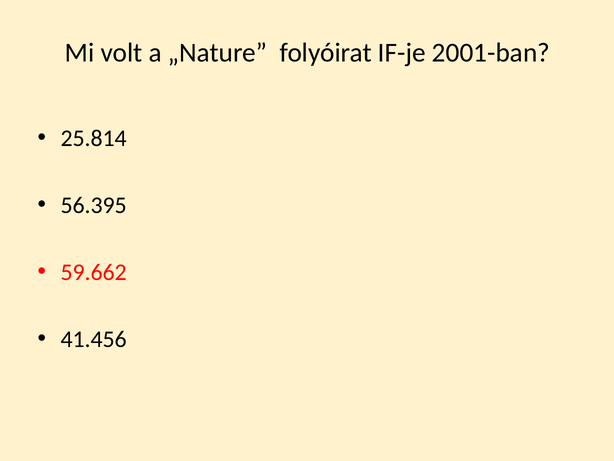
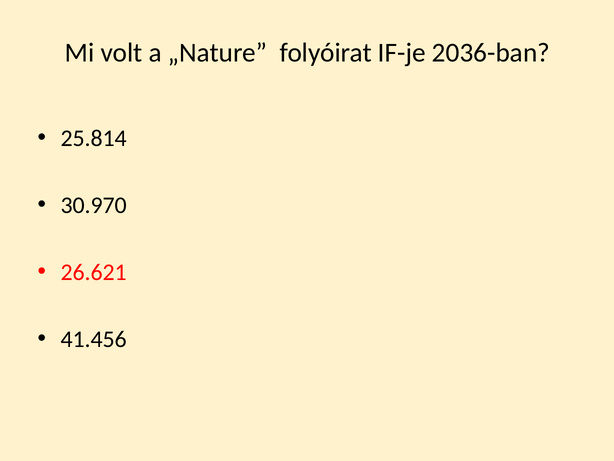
2001-ban: 2001-ban -> 2036-ban
56.395: 56.395 -> 30.970
59.662: 59.662 -> 26.621
